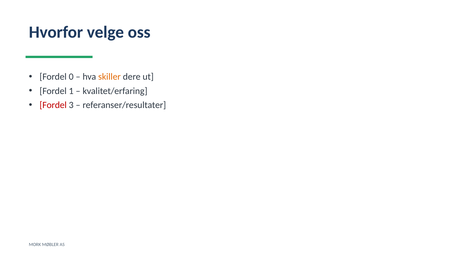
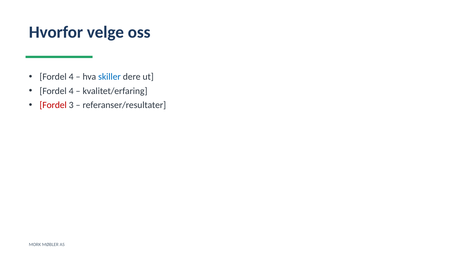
0 at (71, 77): 0 -> 4
skiller colour: orange -> blue
1 at (71, 91): 1 -> 4
